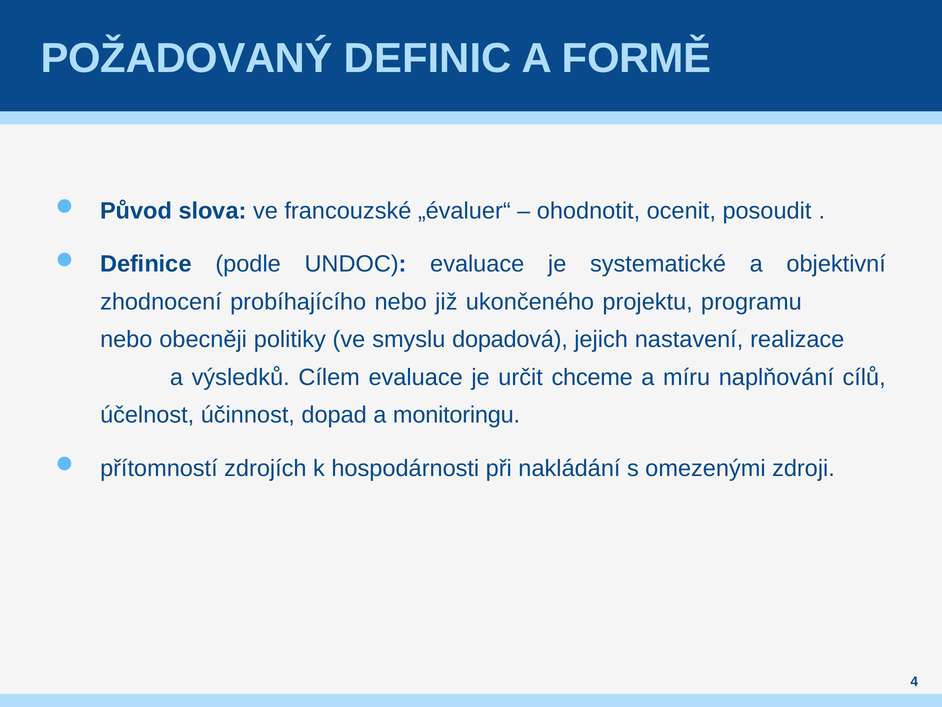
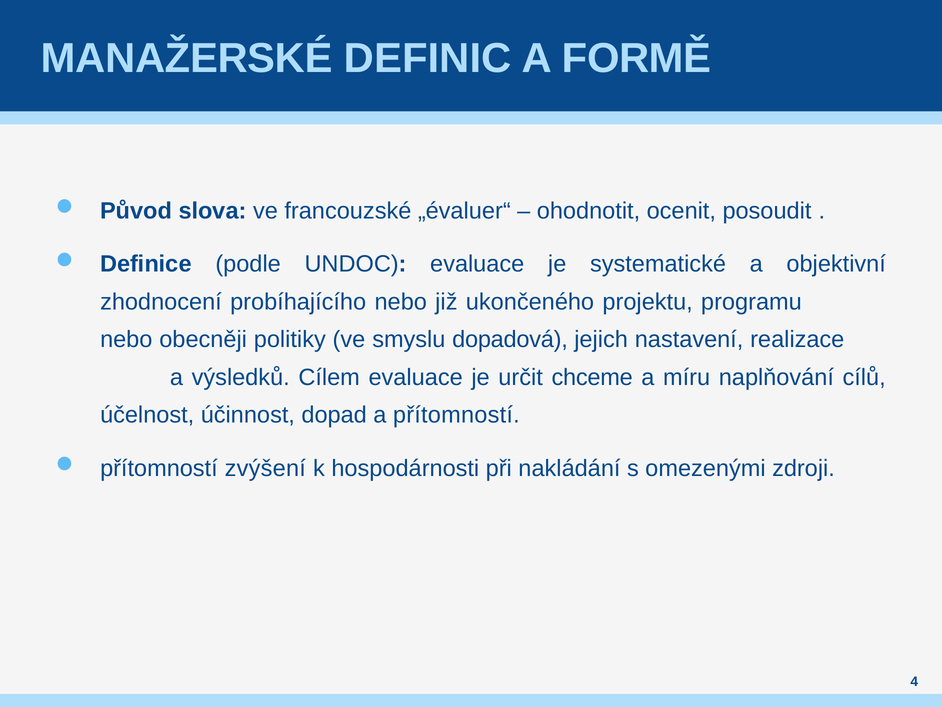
POŽADOVANÝ: POŽADOVANÝ -> MANAŽERSKÉ
a monitoringu: monitoringu -> přítomností
zdrojích: zdrojích -> zvýšení
